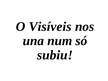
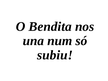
Visíveis: Visíveis -> Bendita
